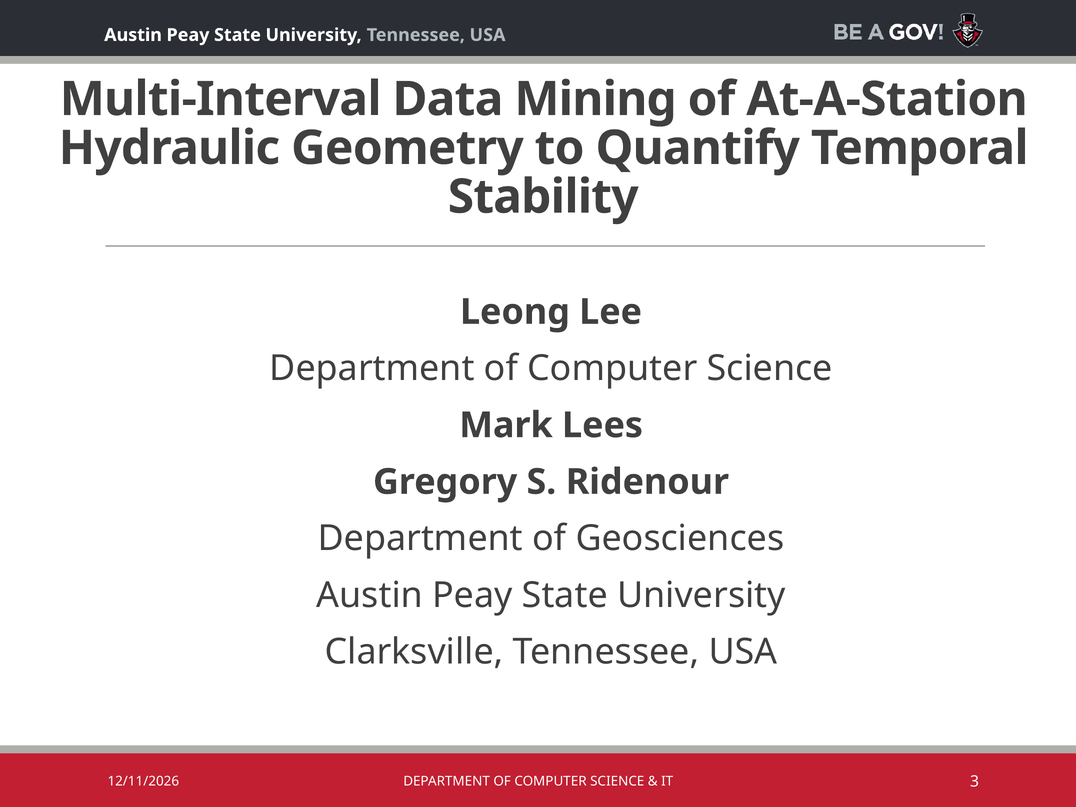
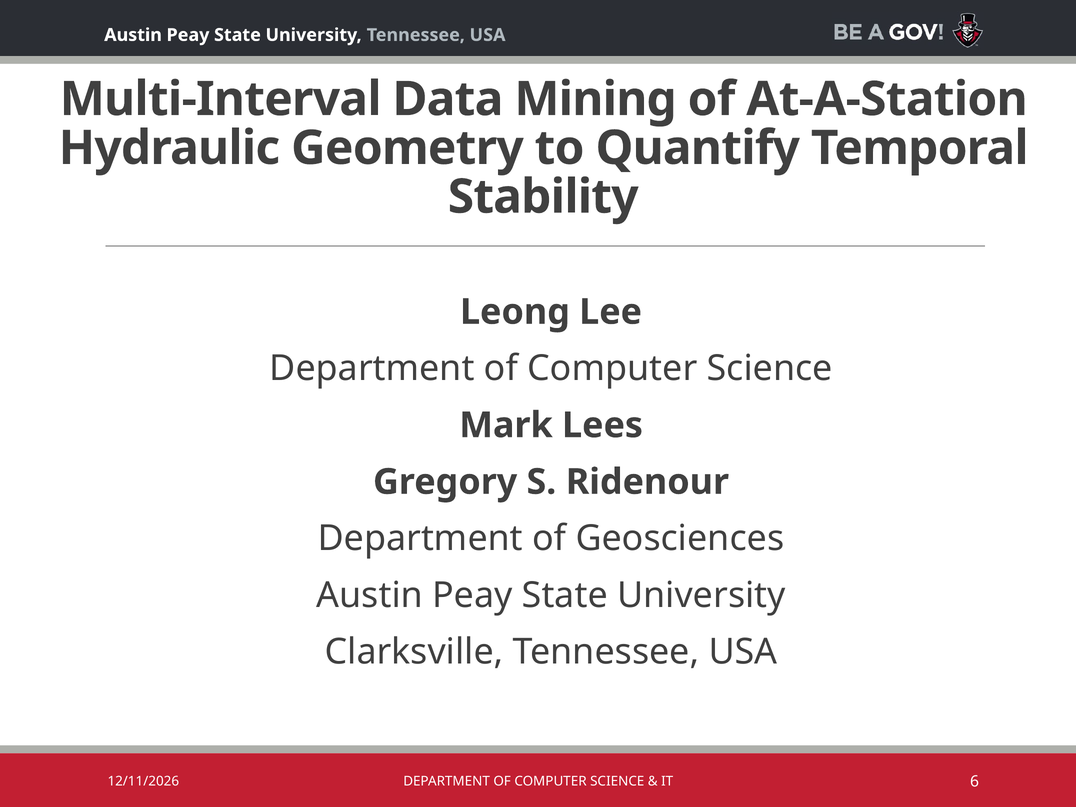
3: 3 -> 6
